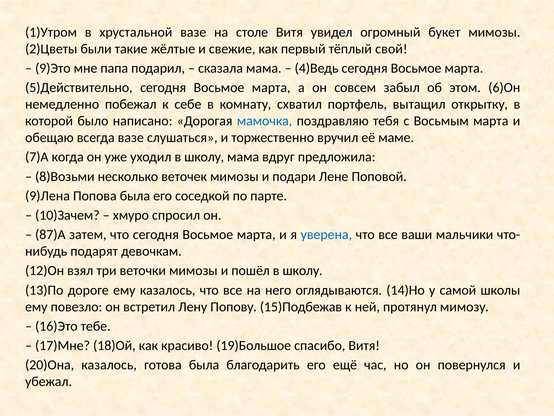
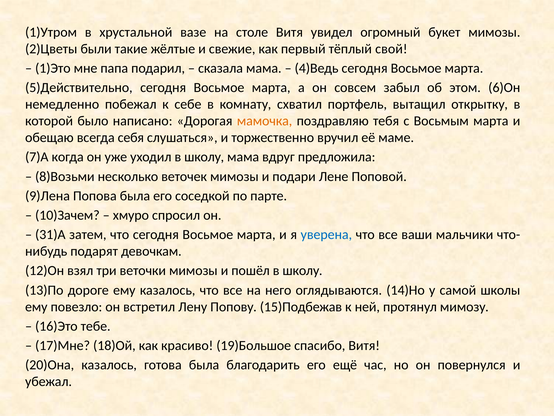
9)Это: 9)Это -> 1)Это
мамочка colour: blue -> orange
всегда вазе: вазе -> себя
87)А: 87)А -> 31)А
